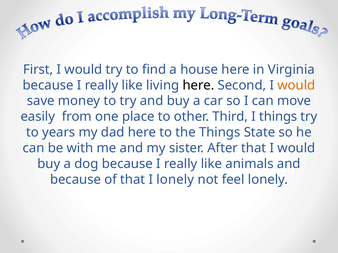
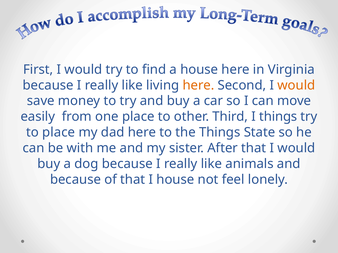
here at (198, 85) colour: black -> orange
to years: years -> place
I lonely: lonely -> house
